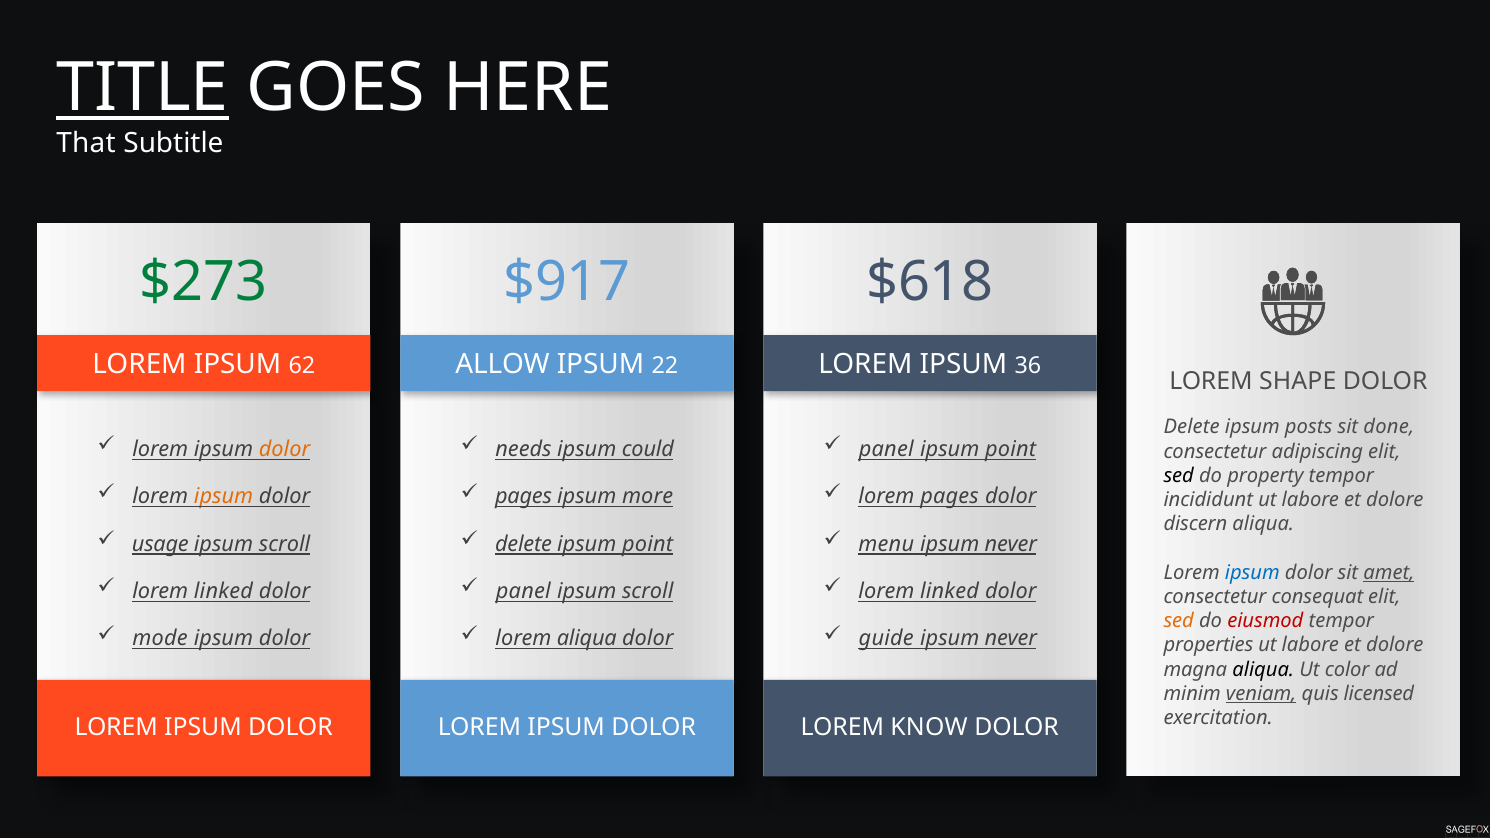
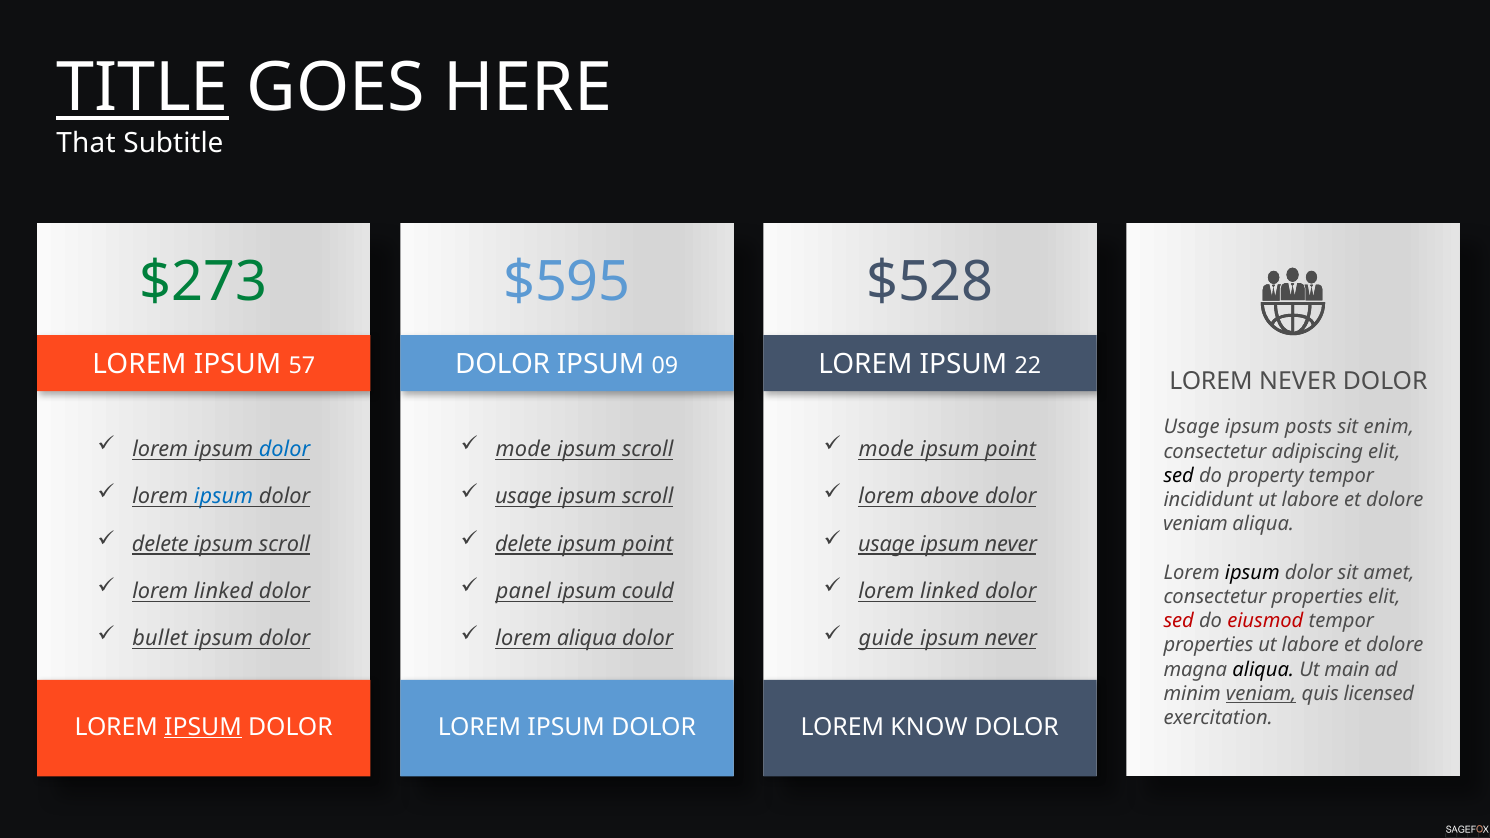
$917: $917 -> $595
$618: $618 -> $528
62: 62 -> 57
ALLOW at (503, 364): ALLOW -> DOLOR
22: 22 -> 09
36: 36 -> 22
LOREM SHAPE: SHAPE -> NEVER
Delete at (1192, 427): Delete -> Usage
done: done -> enim
dolor at (285, 449) colour: orange -> blue
needs at (523, 449): needs -> mode
could at (648, 449): could -> scroll
panel at (886, 449): panel -> mode
ipsum at (224, 497) colour: orange -> blue
pages at (524, 497): pages -> usage
more at (648, 497): more -> scroll
lorem pages: pages -> above
discern at (1195, 524): discern -> veniam
usage at (160, 544): usage -> delete
menu at (886, 544): menu -> usage
ipsum at (1252, 573) colour: blue -> black
amet underline: present -> none
scroll at (648, 591): scroll -> could
consectetur consequat: consequat -> properties
sed at (1179, 621) colour: orange -> red
mode: mode -> bullet
color: color -> main
IPSUM at (203, 727) underline: none -> present
